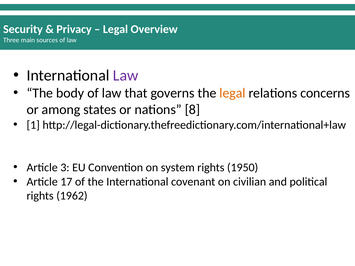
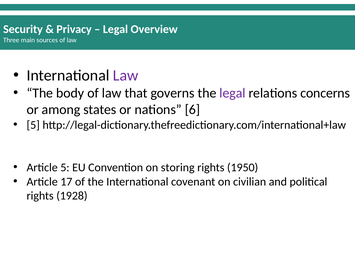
legal at (233, 93) colour: orange -> purple
8: 8 -> 6
1 at (33, 125): 1 -> 5
Article 3: 3 -> 5
system: system -> storing
1962: 1962 -> 1928
